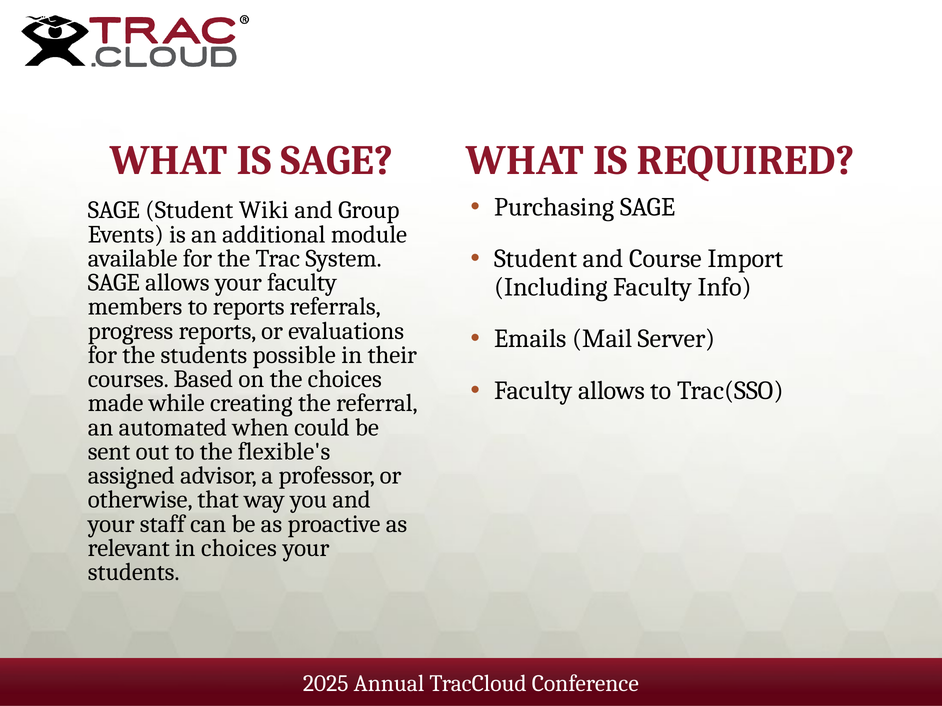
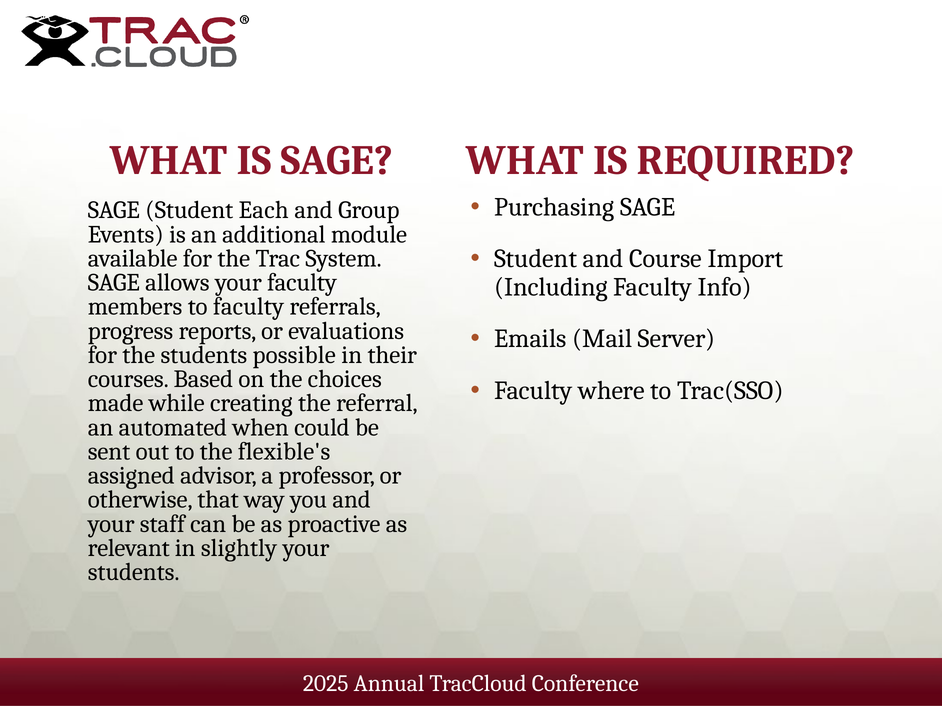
Wiki: Wiki -> Each
to reports: reports -> faculty
Faculty allows: allows -> where
in choices: choices -> slightly
